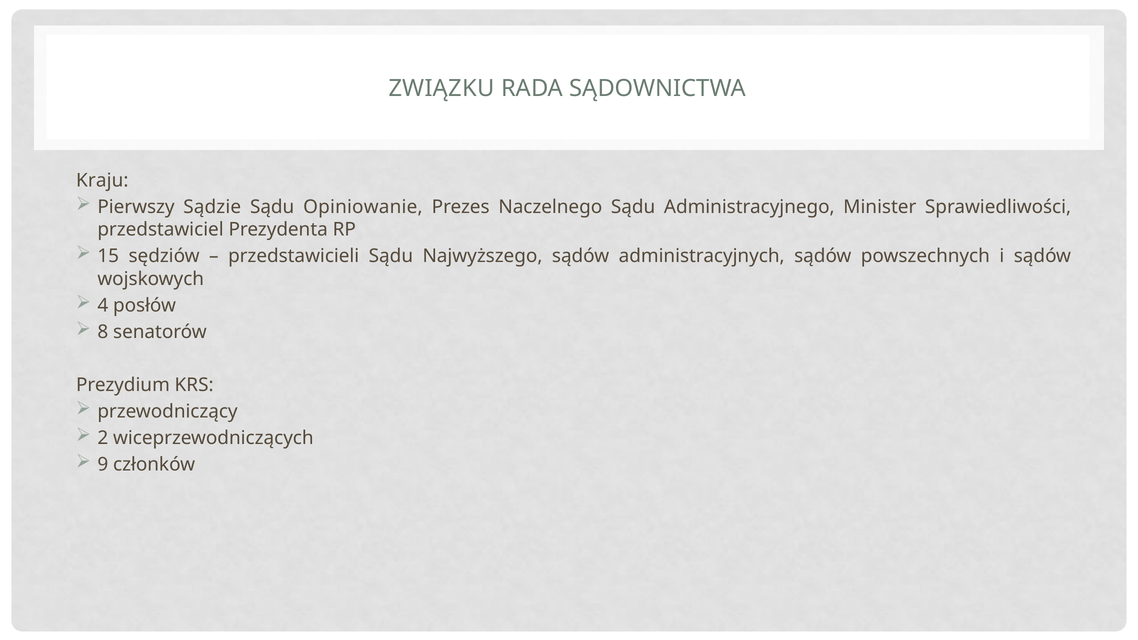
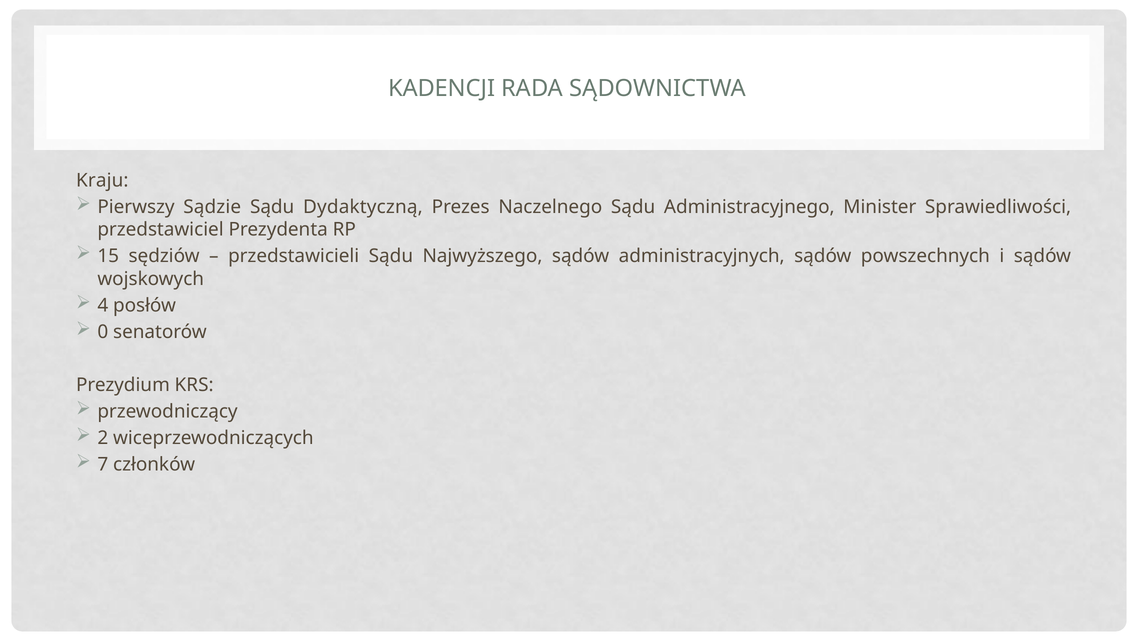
ZWIĄZKU: ZWIĄZKU -> KADENCJI
Opiniowanie: Opiniowanie -> Dydaktyczną
8: 8 -> 0
9: 9 -> 7
